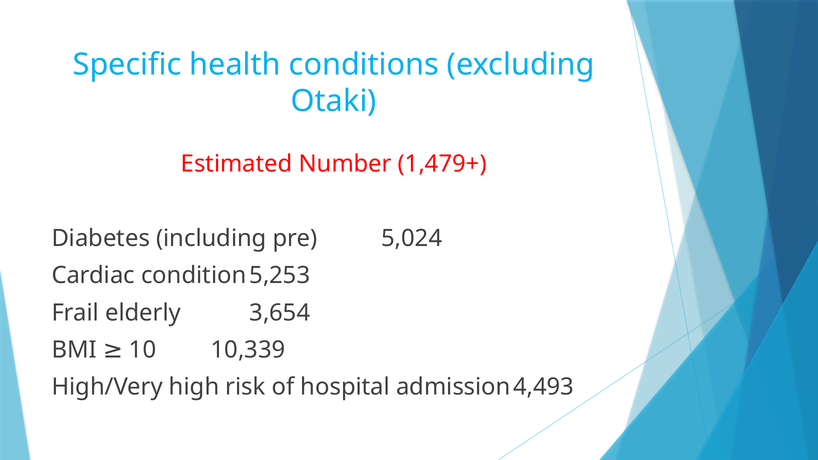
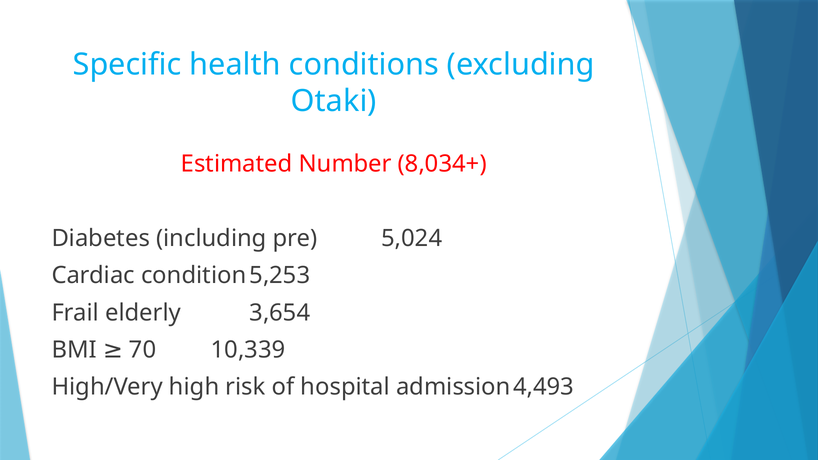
1,479+: 1,479+ -> 8,034+
10: 10 -> 70
